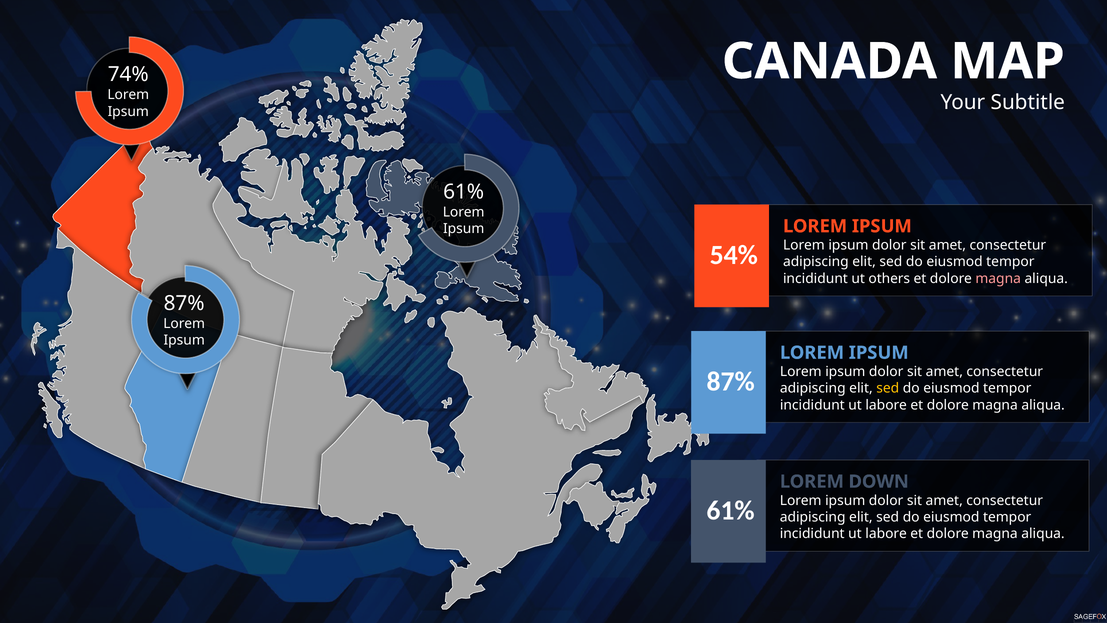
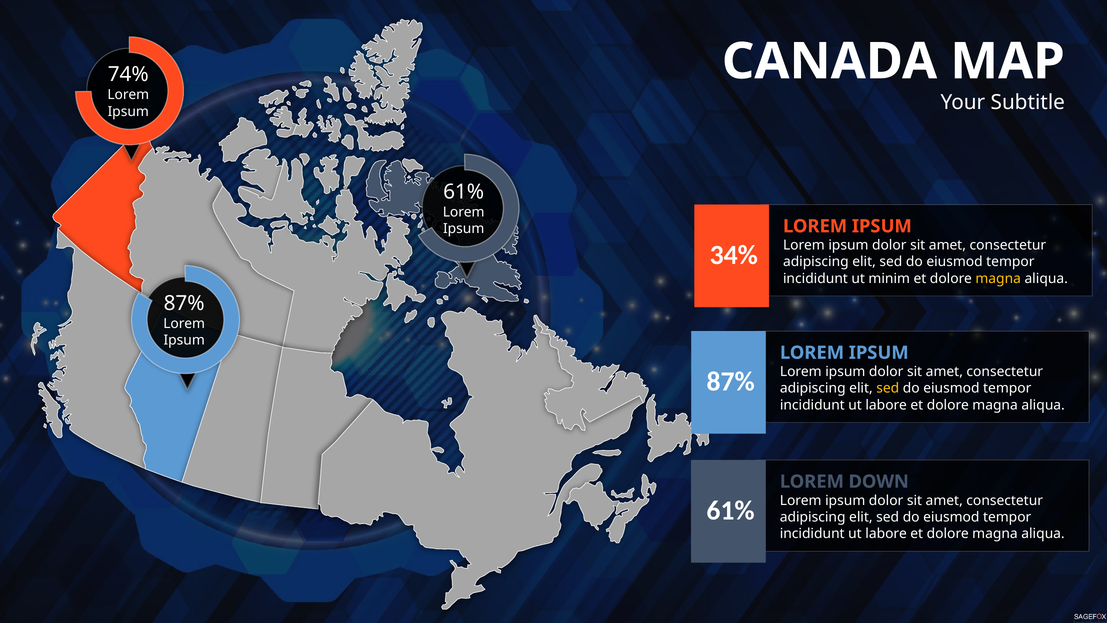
54%: 54% -> 34%
others: others -> minim
magna at (998, 278) colour: pink -> yellow
